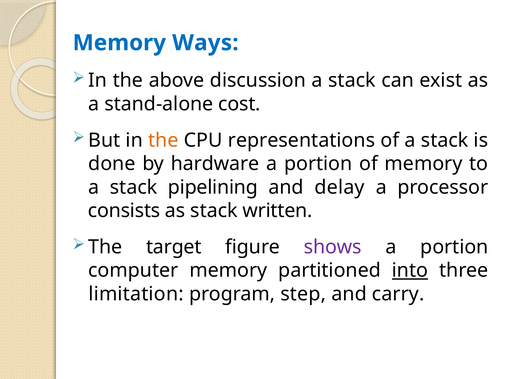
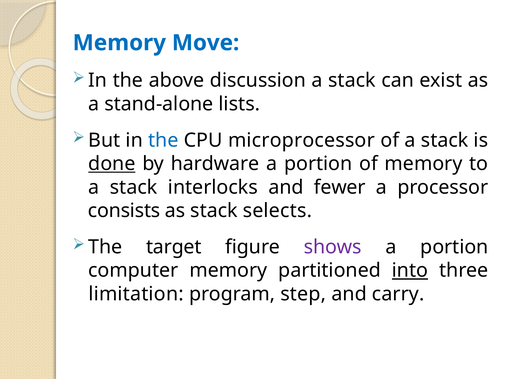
Ways: Ways -> Move
cost: cost -> lists
the at (163, 140) colour: orange -> blue
representations: representations -> microprocessor
done underline: none -> present
pipelining: pipelining -> interlocks
delay: delay -> fewer
written: written -> selects
